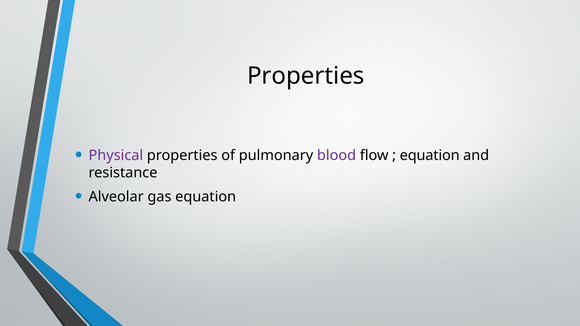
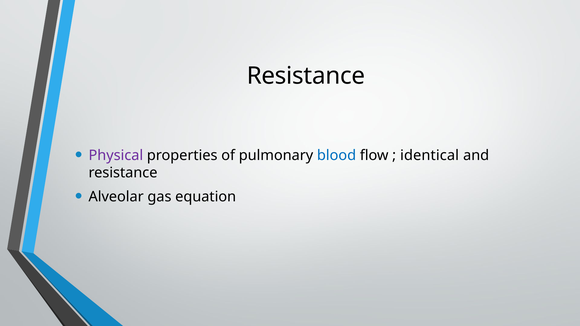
Properties at (306, 76): Properties -> Resistance
blood colour: purple -> blue
equation at (430, 155): equation -> identical
